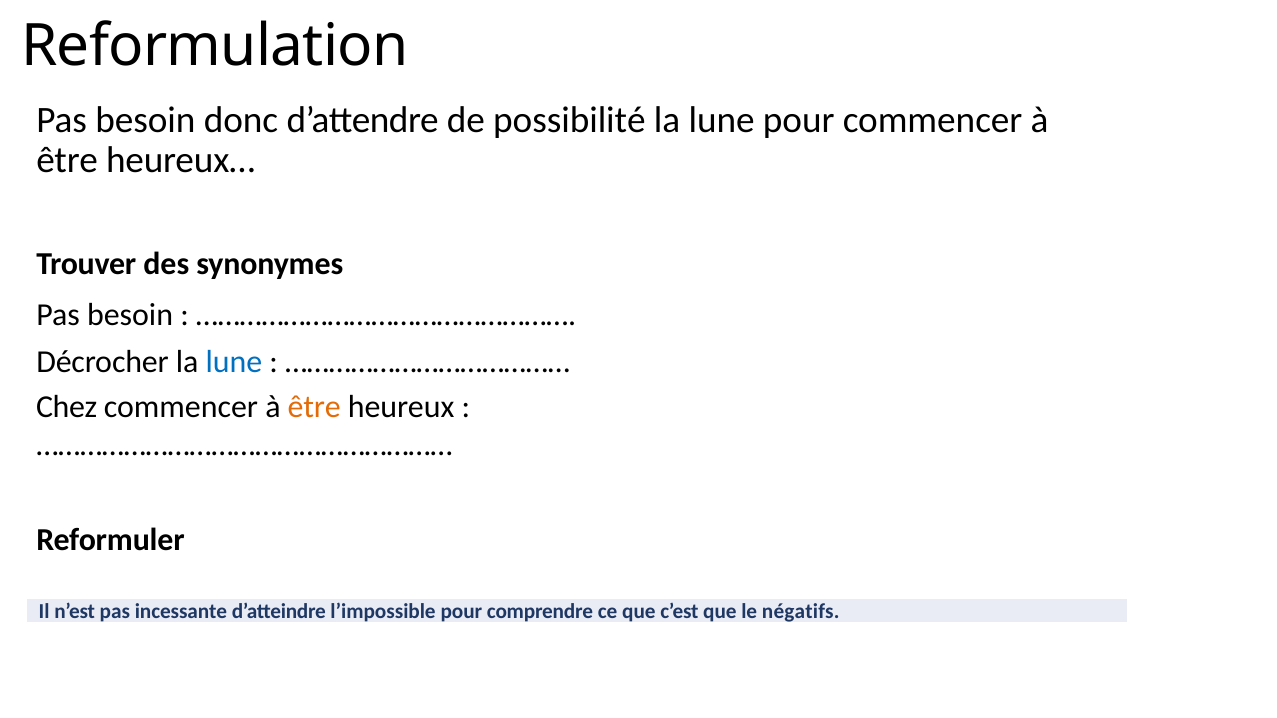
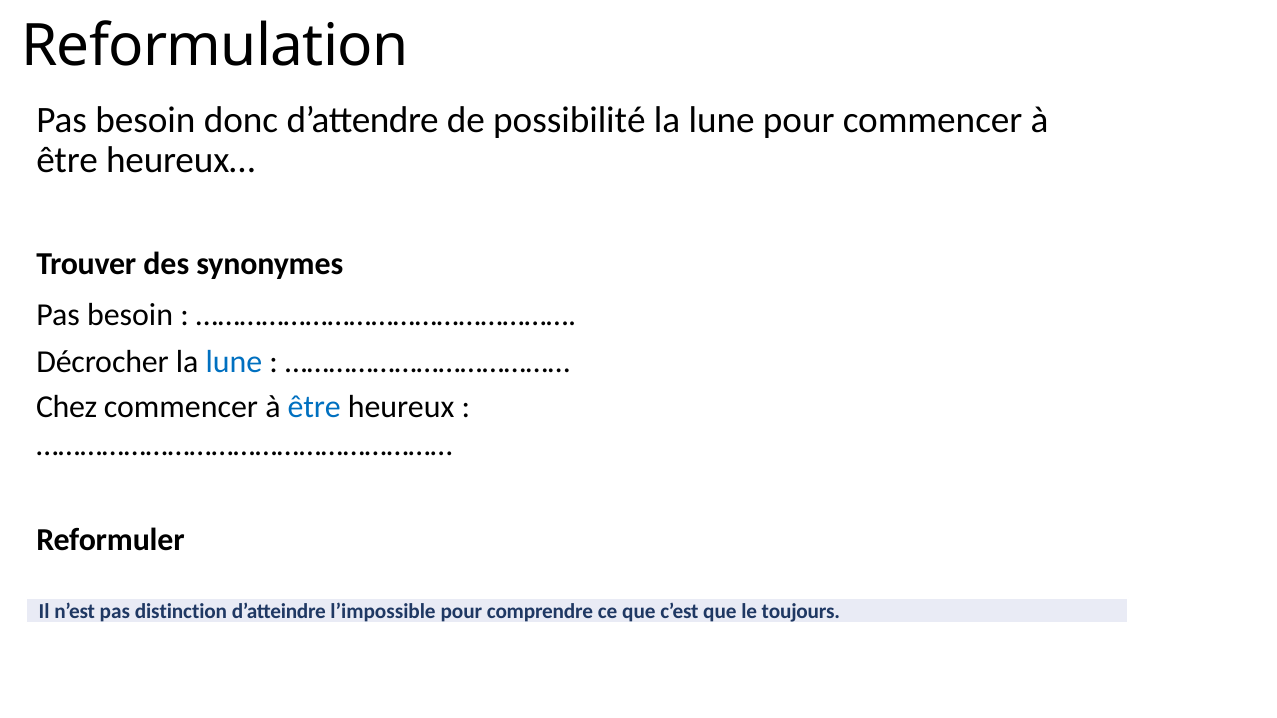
être at (314, 407) colour: orange -> blue
incessante: incessante -> distinction
négatifs: négatifs -> toujours
